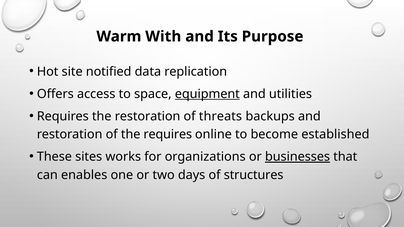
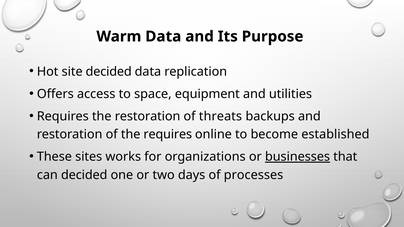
Warm With: With -> Data
site notified: notified -> decided
equipment underline: present -> none
can enables: enables -> decided
structures: structures -> processes
